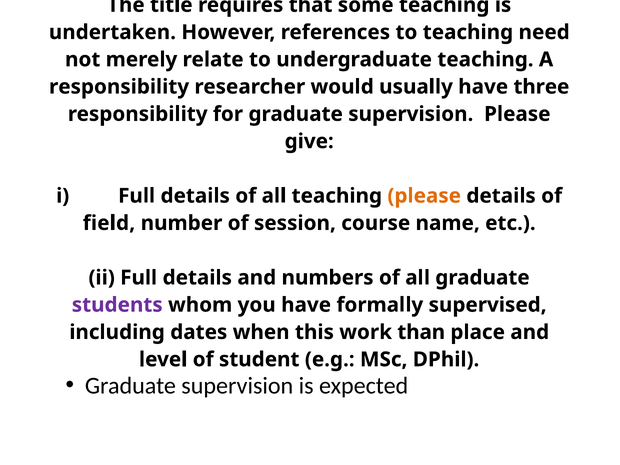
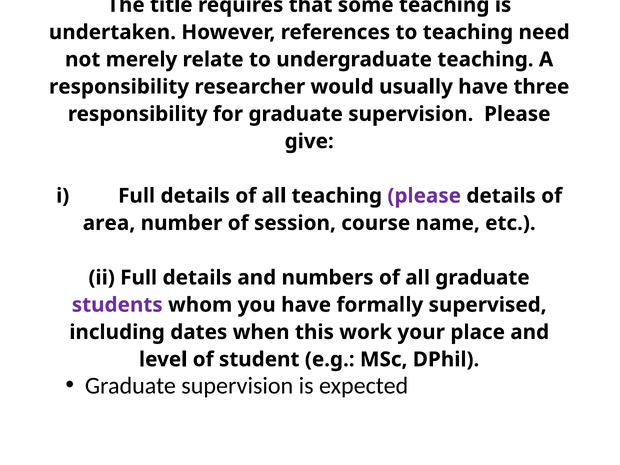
please at (424, 196) colour: orange -> purple
field: field -> area
than: than -> your
